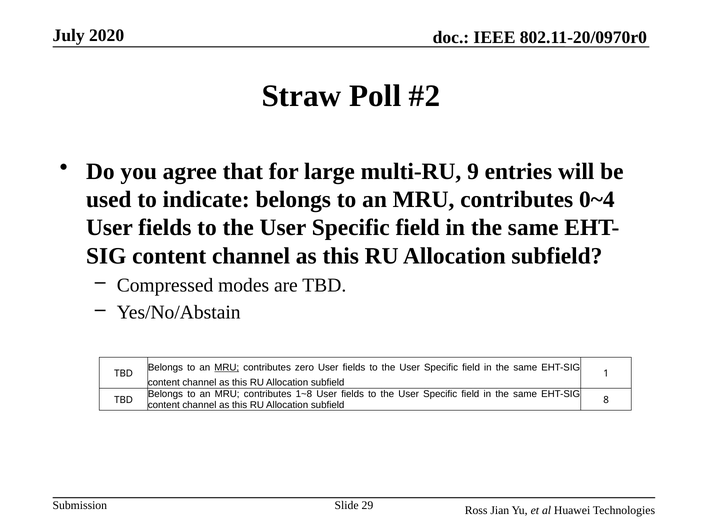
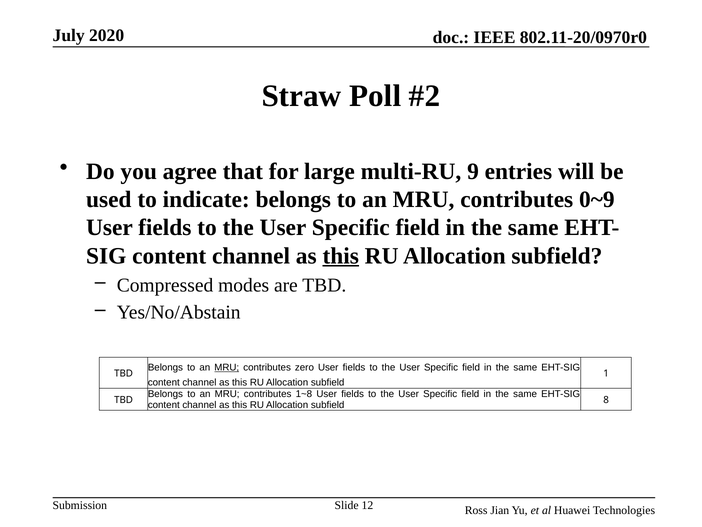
0~4: 0~4 -> 0~9
this at (341, 256) underline: none -> present
29: 29 -> 12
